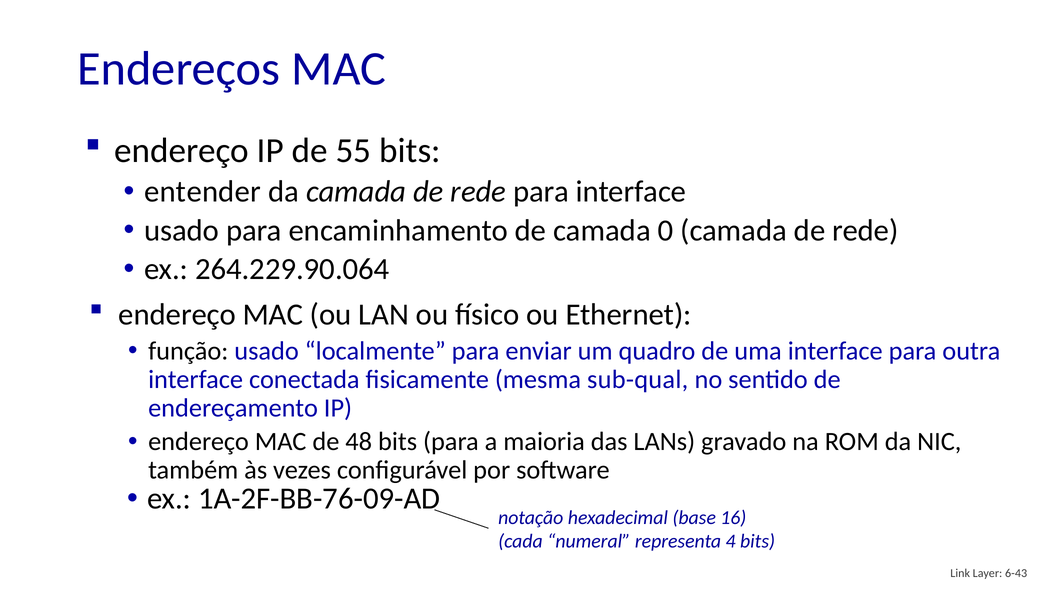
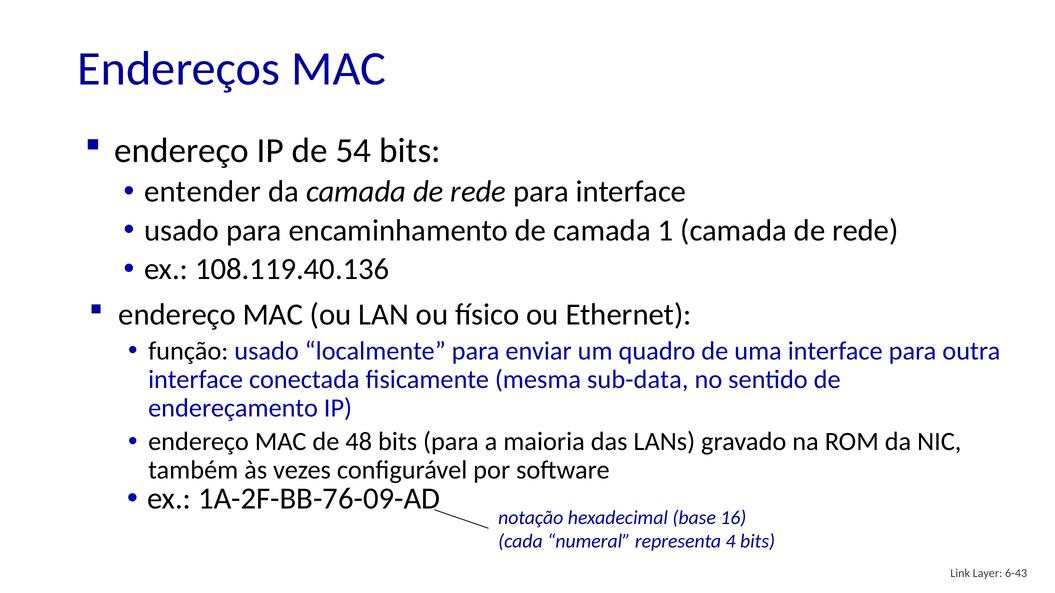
55: 55 -> 54
0: 0 -> 1
264.229.90.064: 264.229.90.064 -> 108.119.40.136
sub-qual: sub-qual -> sub-data
